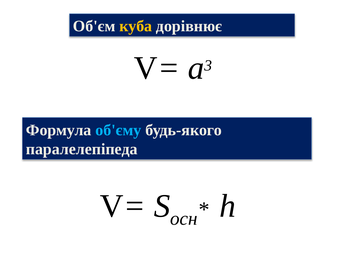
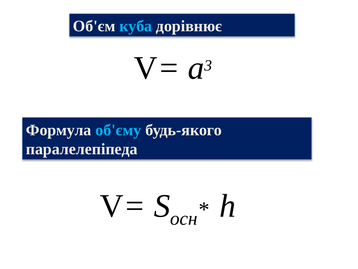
куба colour: yellow -> light blue
